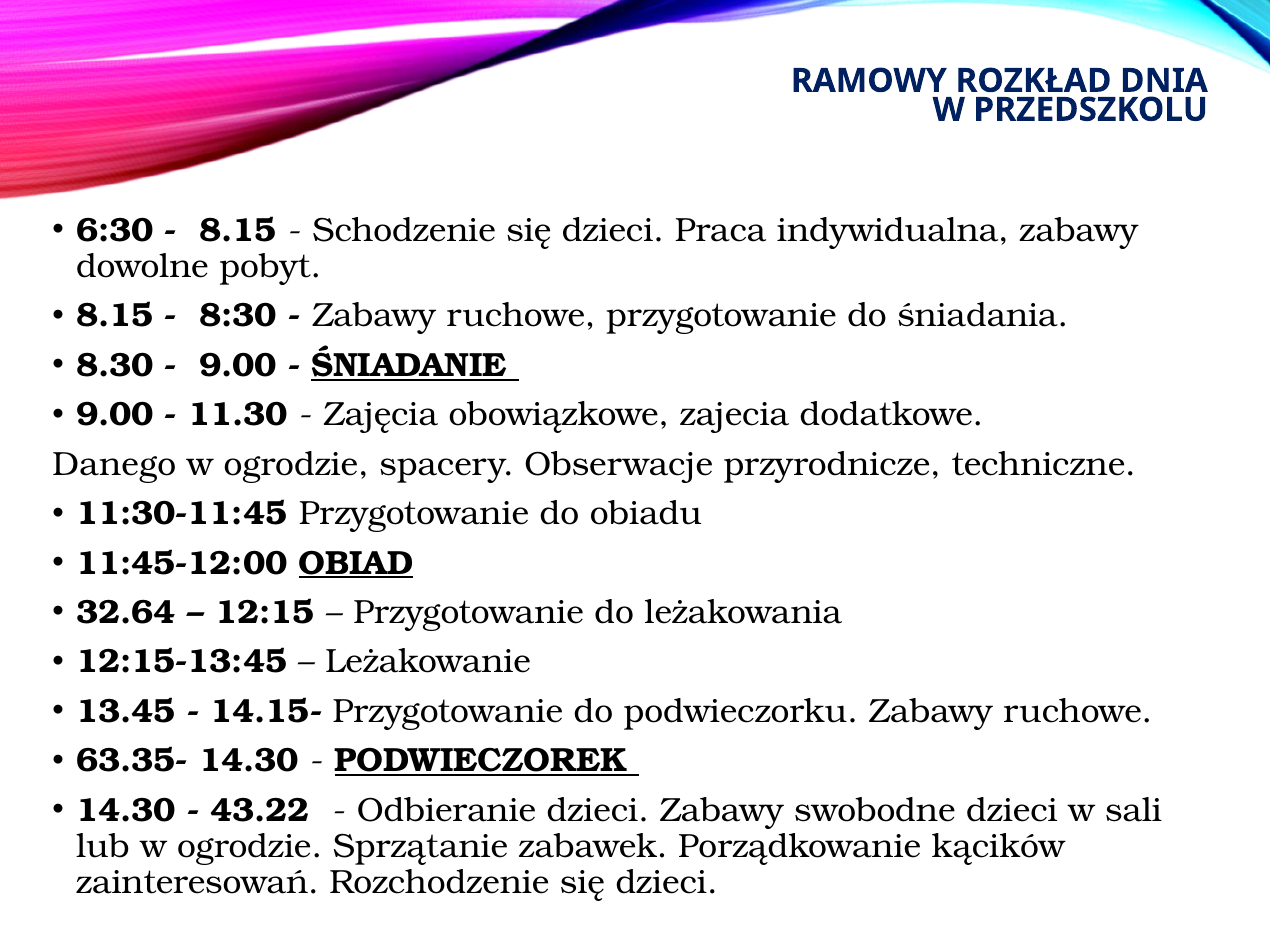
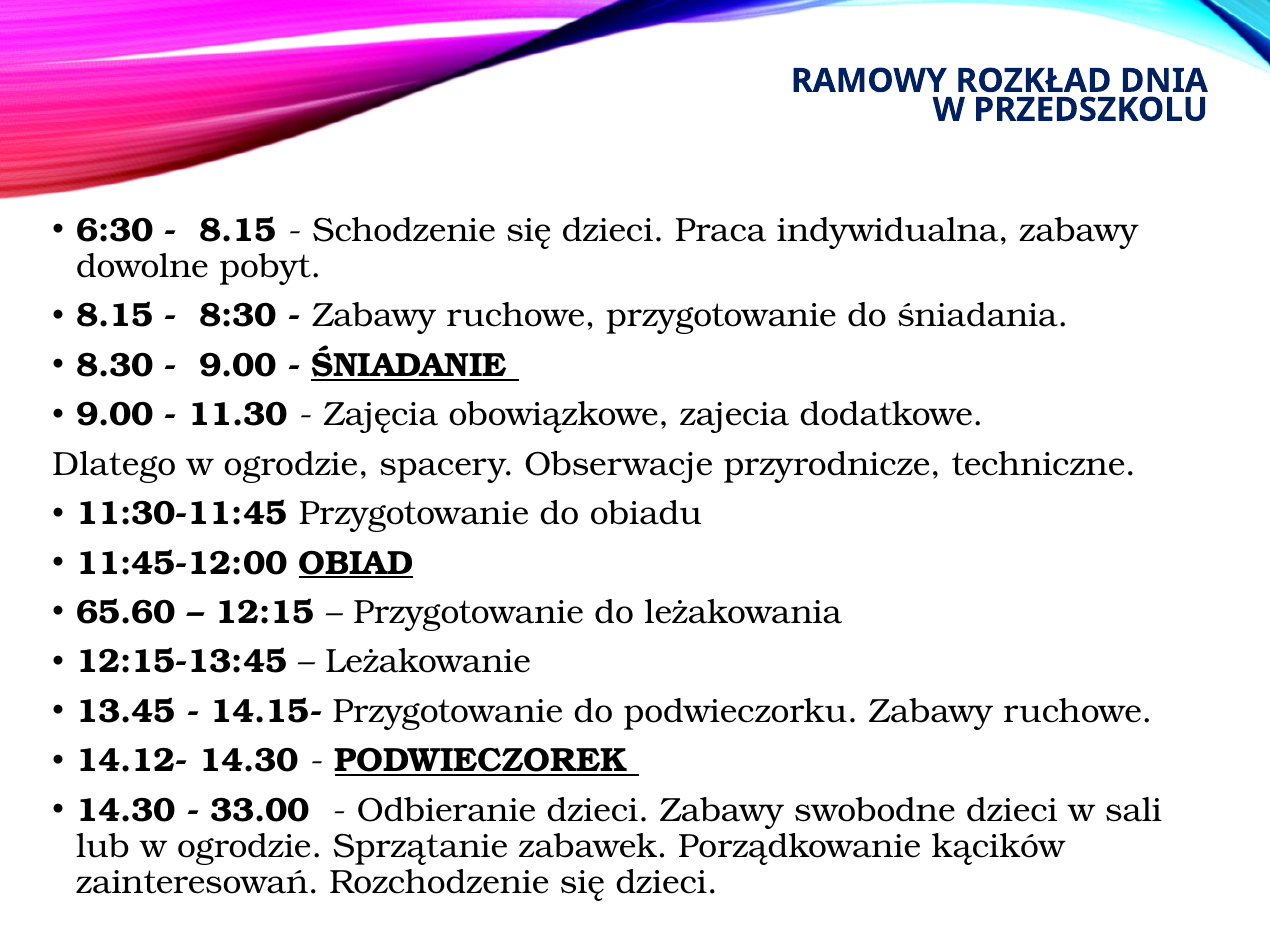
Danego: Danego -> Dlatego
32.64: 32.64 -> 65.60
63.35-: 63.35- -> 14.12-
43.22: 43.22 -> 33.00
